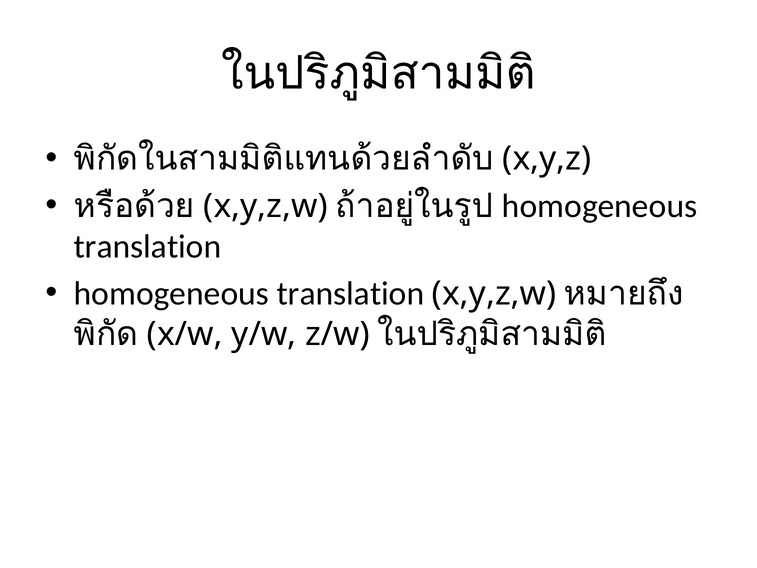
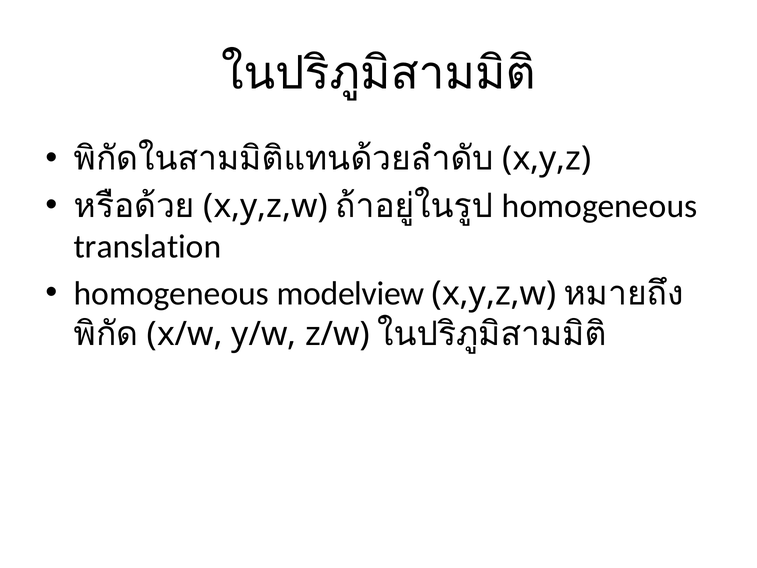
translation at (350, 293): translation -> modelview
